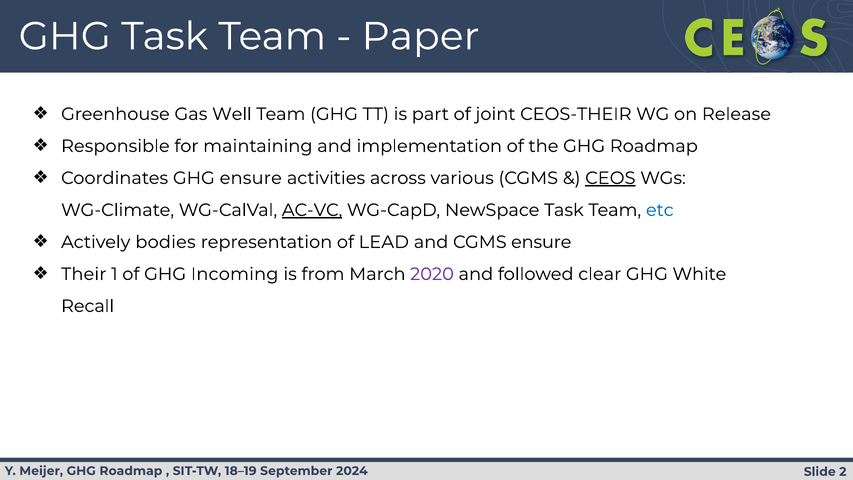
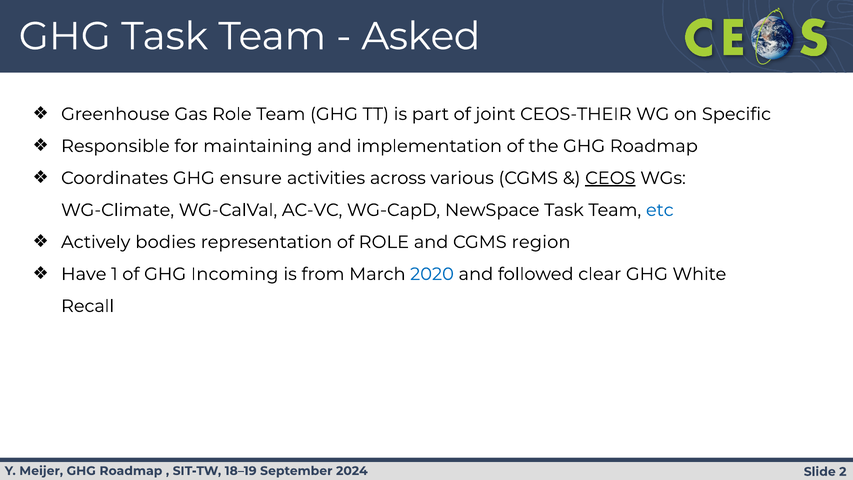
Paper: Paper -> Asked
Gas Well: Well -> Role
Release: Release -> Specific
AC-VC underline: present -> none
of LEAD: LEAD -> ROLE
CGMS ensure: ensure -> region
Their: Their -> Have
2020 colour: purple -> blue
